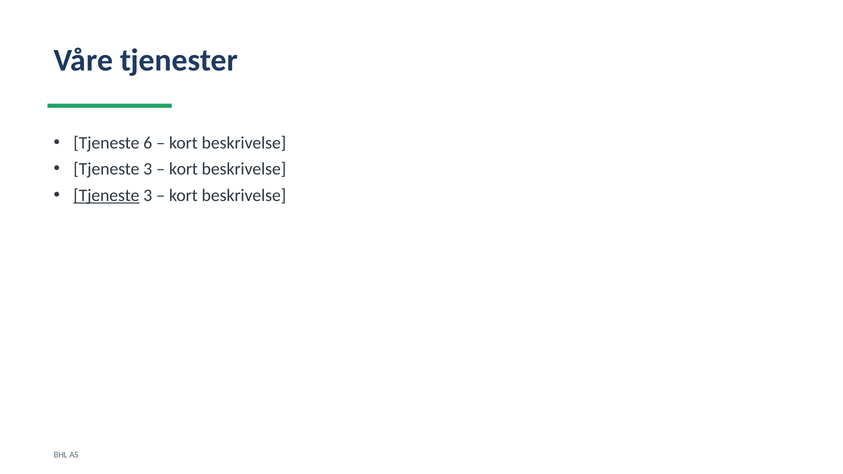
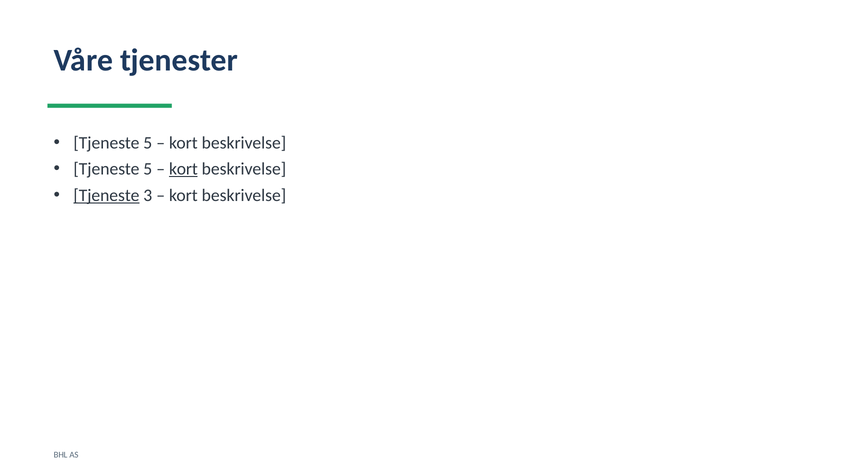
6 at (148, 143): 6 -> 5
3 at (148, 169): 3 -> 5
kort at (183, 169) underline: none -> present
